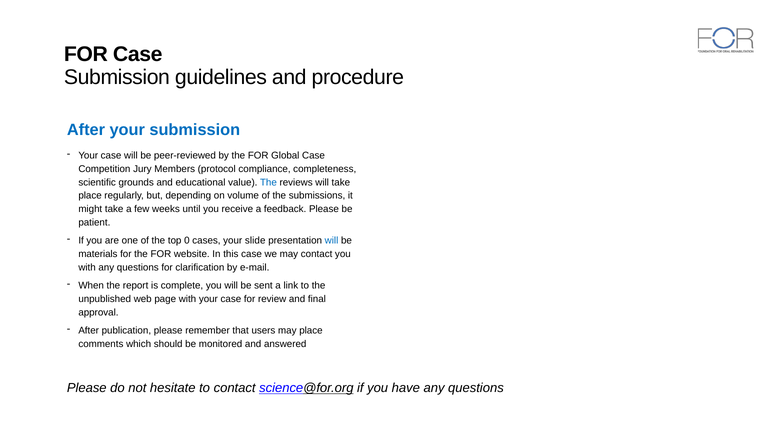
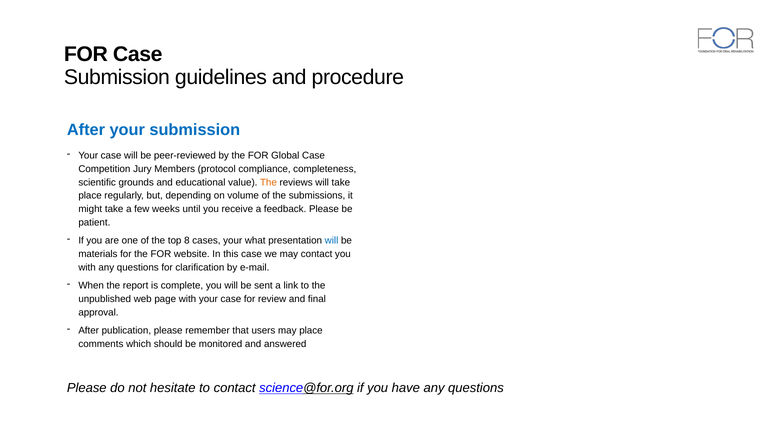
The at (268, 182) colour: blue -> orange
0: 0 -> 8
slide: slide -> what
